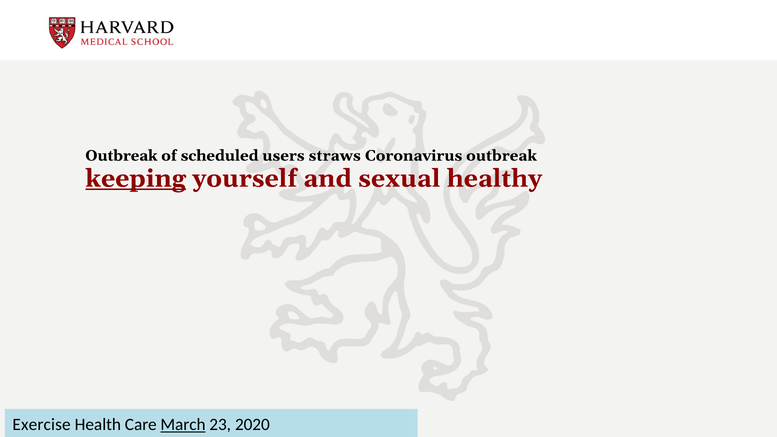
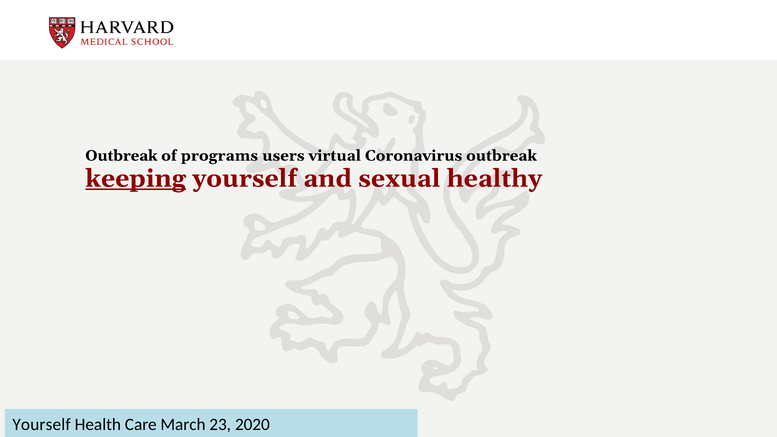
scheduled: scheduled -> programs
straws: straws -> virtual
Exercise at (42, 424): Exercise -> Yourself
March underline: present -> none
